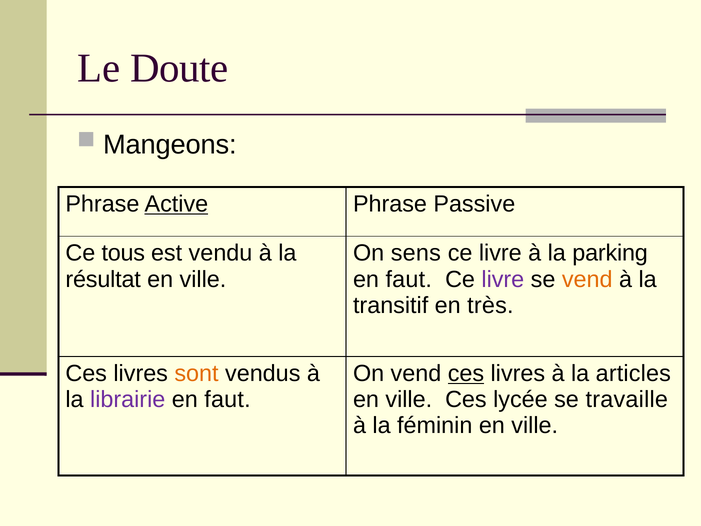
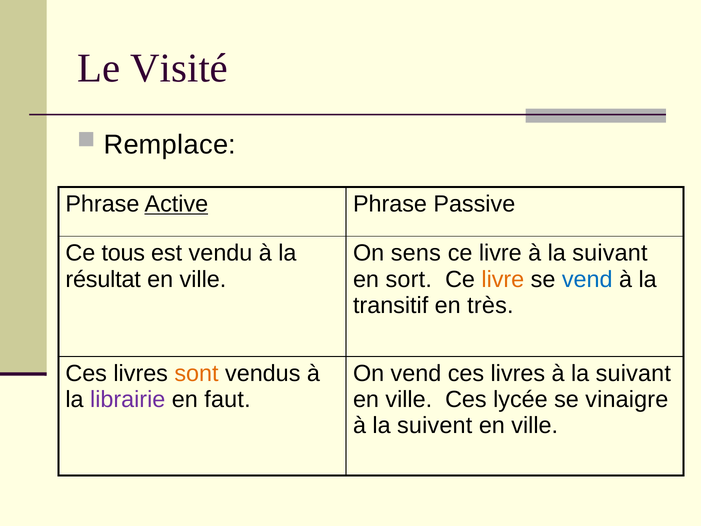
Doute: Doute -> Visité
Mangeons: Mangeons -> Remplace
livre à la parking: parking -> suivant
faut at (409, 279): faut -> sort
livre at (503, 279) colour: purple -> orange
vend at (587, 279) colour: orange -> blue
ces at (466, 373) underline: present -> none
livres à la articles: articles -> suivant
travaille: travaille -> vinaigre
féminin: féminin -> suivent
